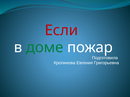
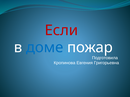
доме colour: green -> blue
